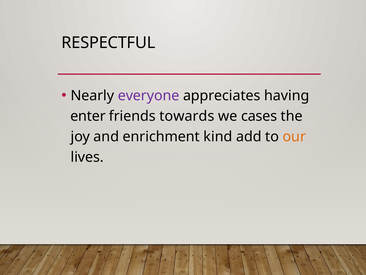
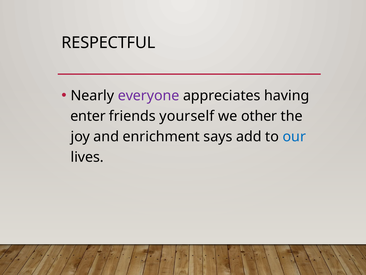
towards: towards -> yourself
cases: cases -> other
kind: kind -> says
our colour: orange -> blue
